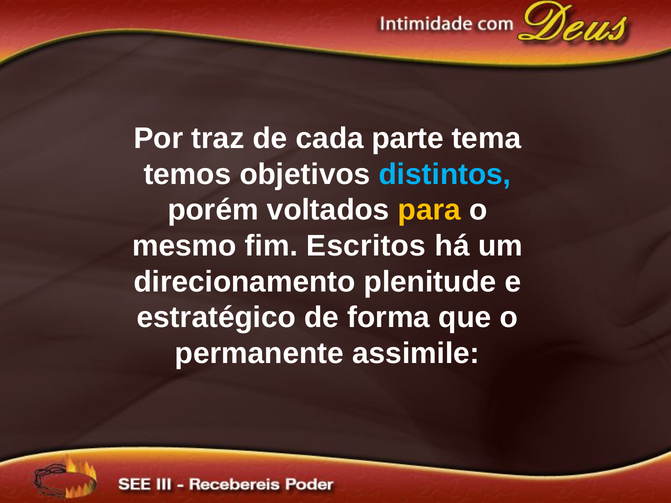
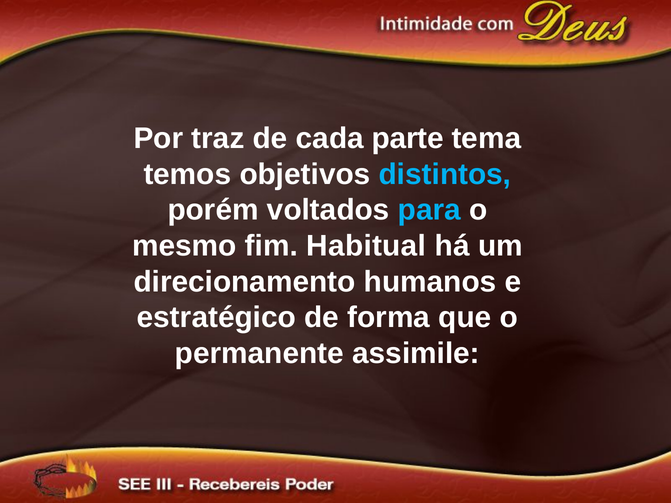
para colour: yellow -> light blue
Escritos: Escritos -> Habitual
plenitude: plenitude -> humanos
